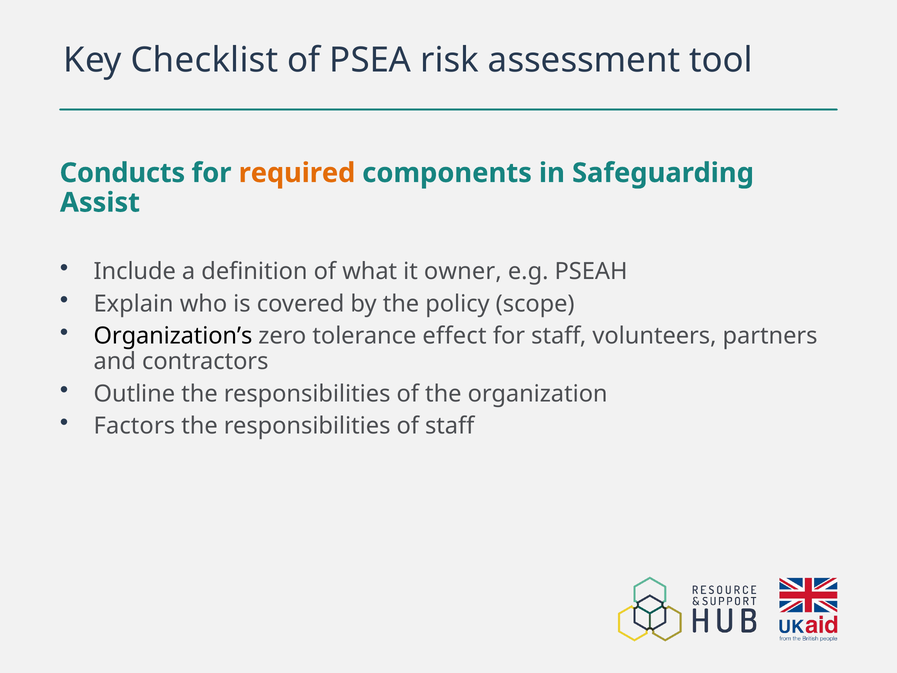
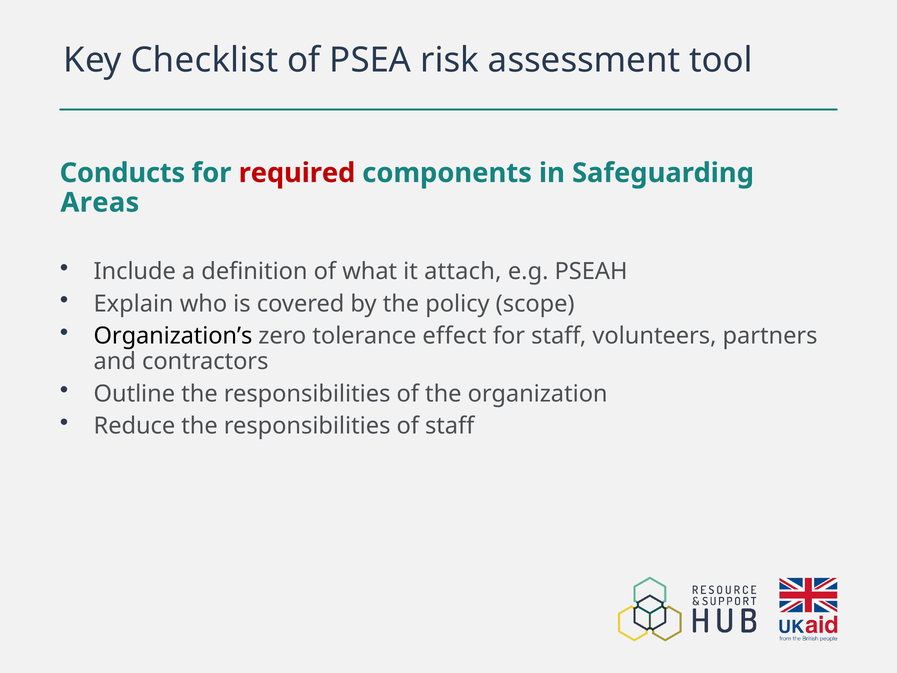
required colour: orange -> red
Assist: Assist -> Areas
owner: owner -> attach
Factors: Factors -> Reduce
